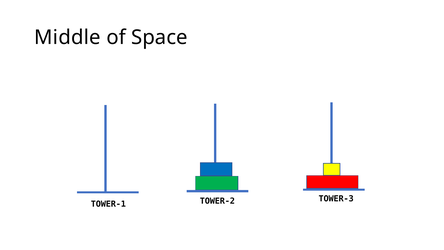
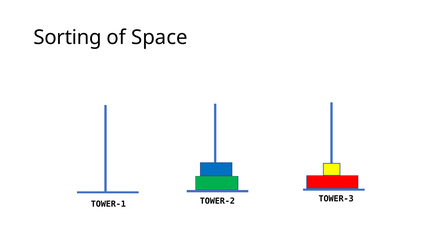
Middle: Middle -> Sorting
